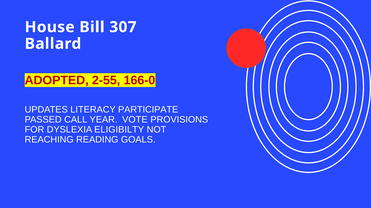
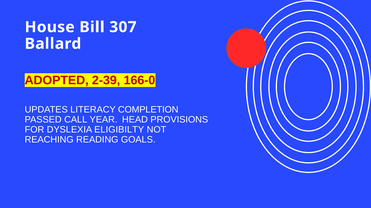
2-55: 2-55 -> 2-39
PARTICIPATE: PARTICIPATE -> COMPLETION
VOTE: VOTE -> HEAD
